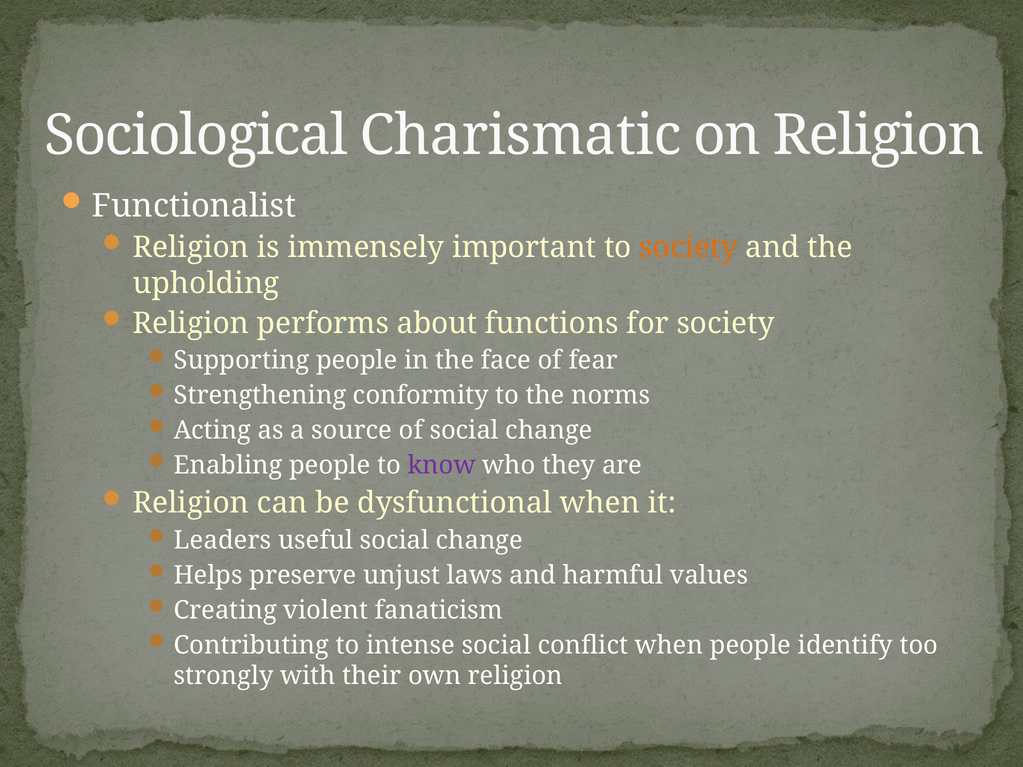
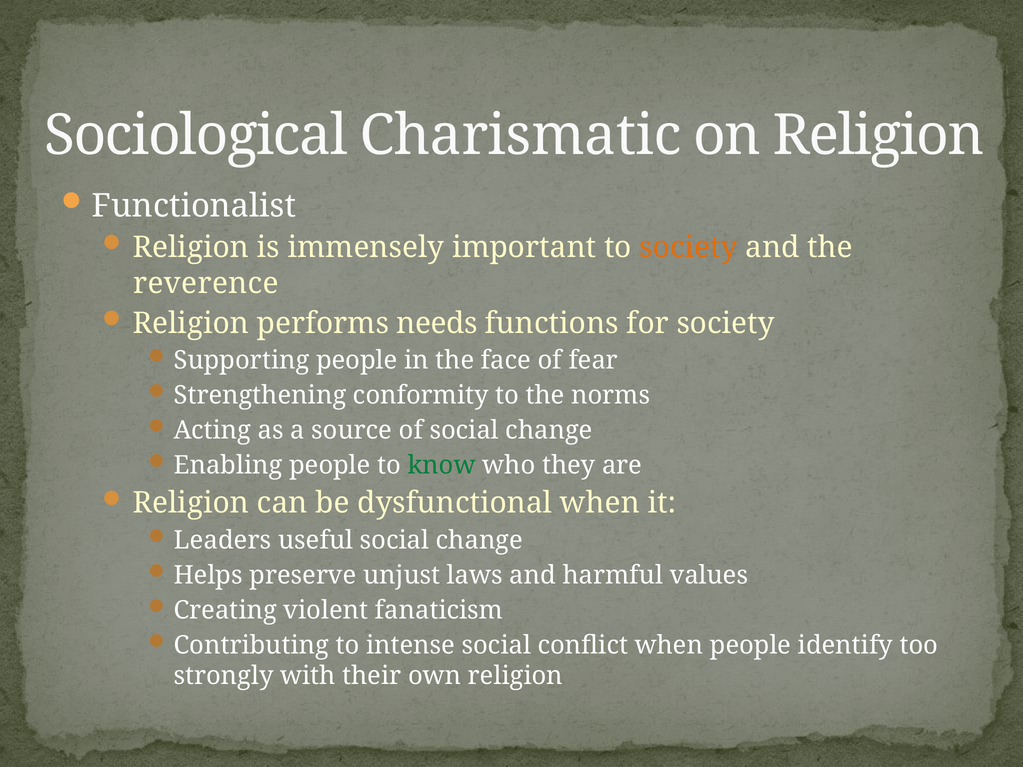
upholding: upholding -> reverence
about: about -> needs
know colour: purple -> green
